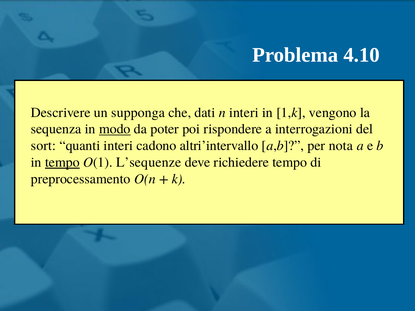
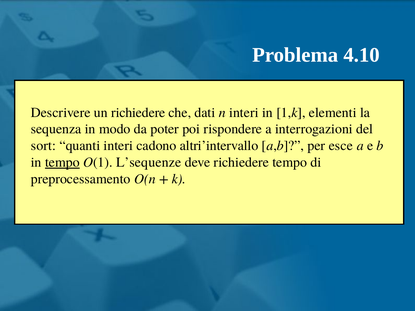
un supponga: supponga -> richiedere
vengono: vengono -> elementi
modo underline: present -> none
nota: nota -> esce
